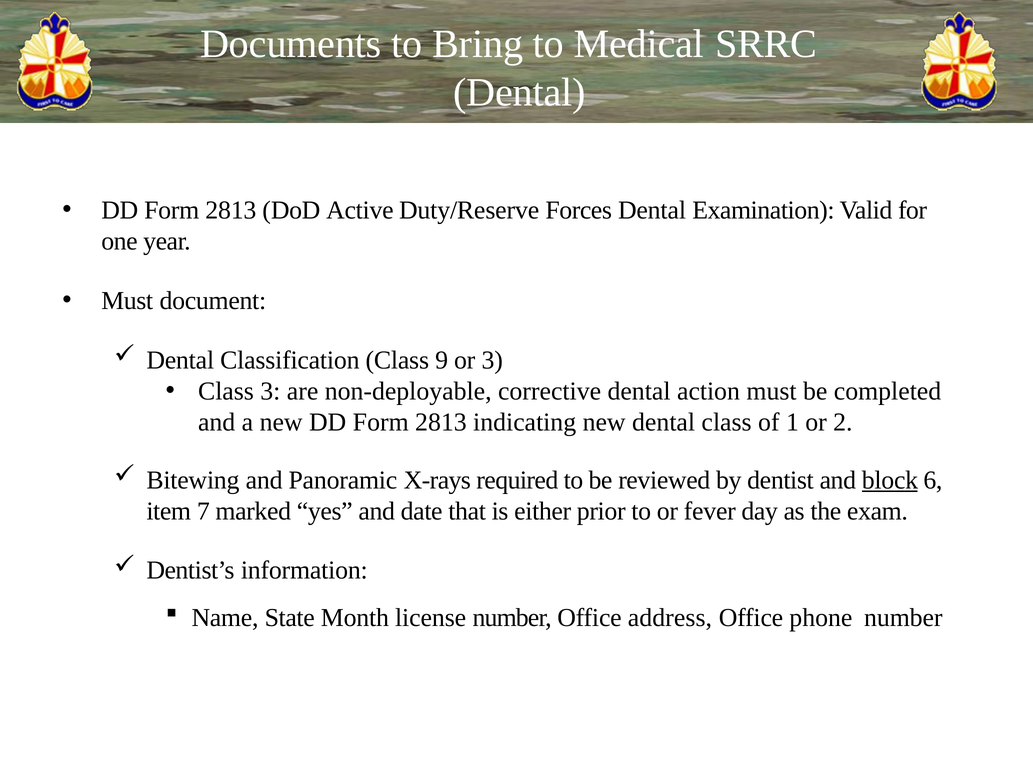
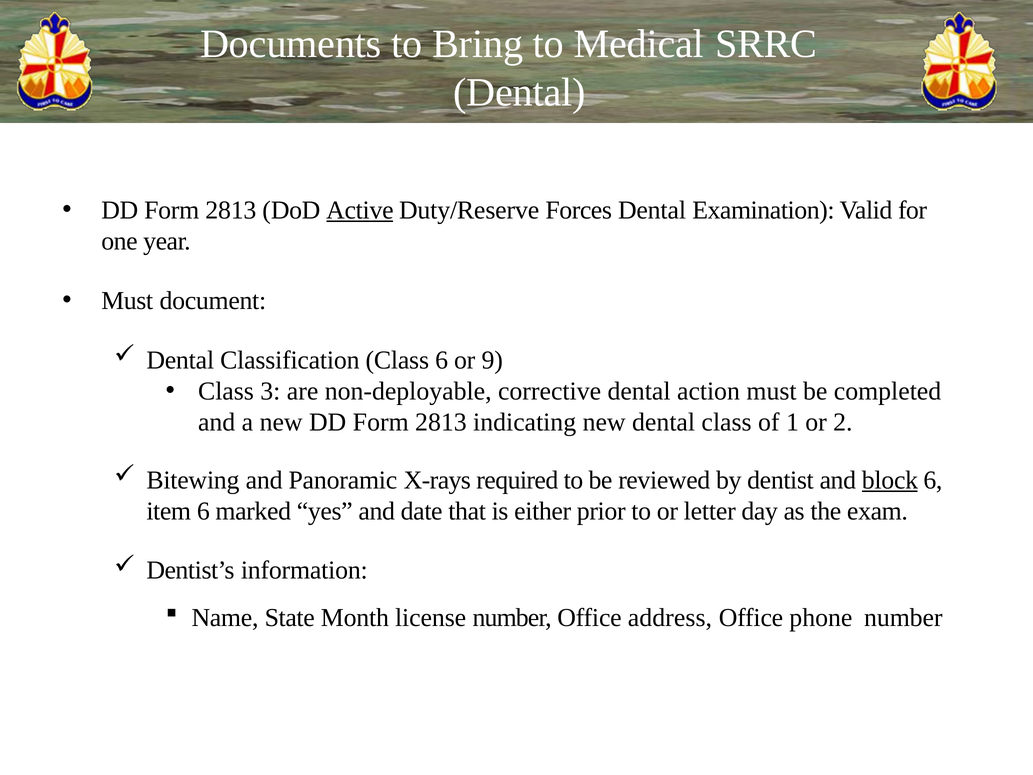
Active underline: none -> present
Class 9: 9 -> 6
or 3: 3 -> 9
item 7: 7 -> 6
fever: fever -> letter
